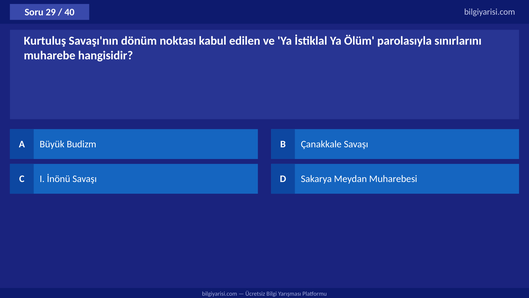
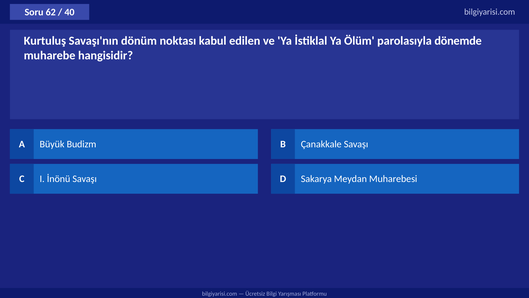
29: 29 -> 62
sınırlarını: sınırlarını -> dönemde
